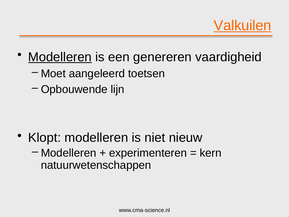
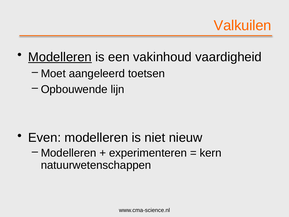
Valkuilen underline: present -> none
genereren: genereren -> vakinhoud
Klopt: Klopt -> Even
